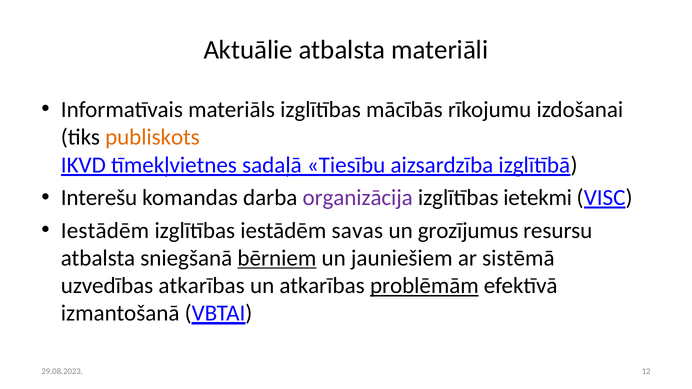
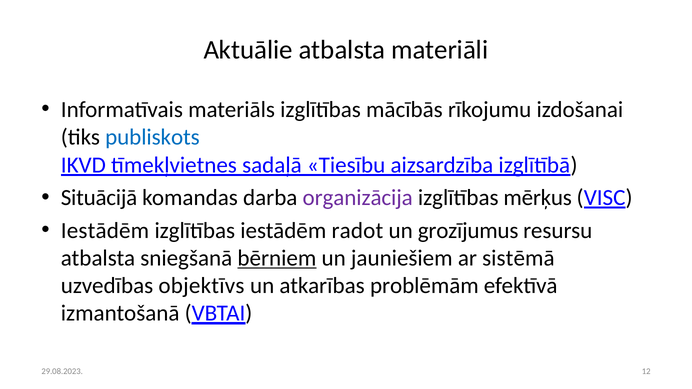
publiskots colour: orange -> blue
Interešu: Interešu -> Situācijā
ietekmi: ietekmi -> mērķus
savas: savas -> radot
uzvedības atkarības: atkarības -> objektīvs
problēmām underline: present -> none
